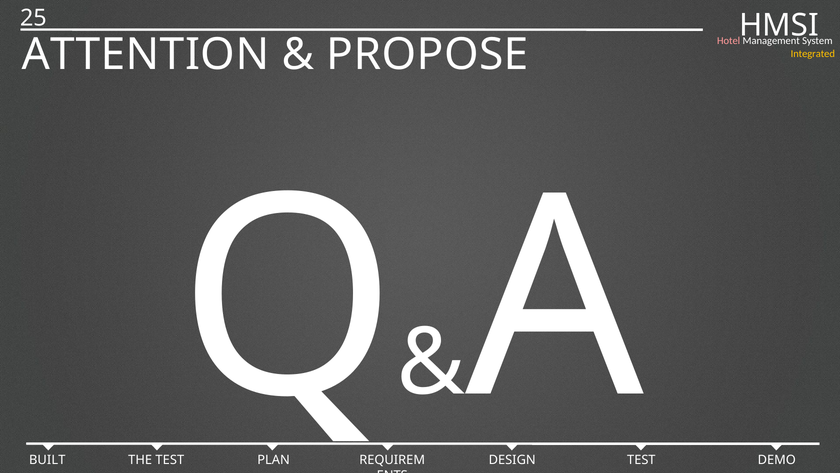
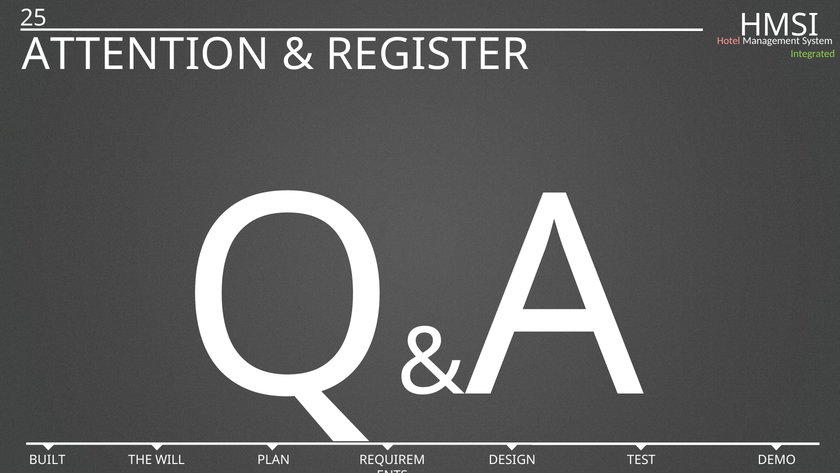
PROPOSE: PROPOSE -> REGISTER
Integrated colour: yellow -> light green
THE TEST: TEST -> WILL
